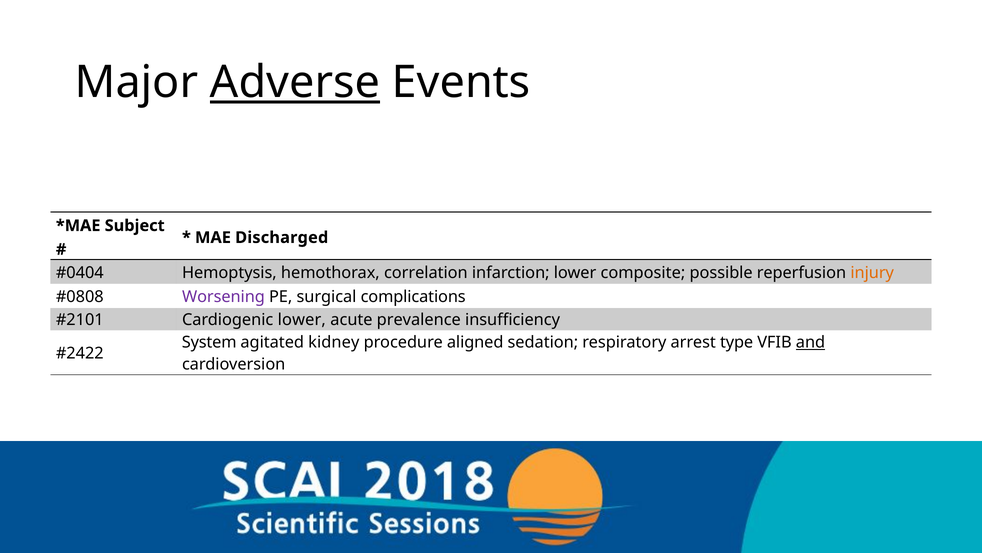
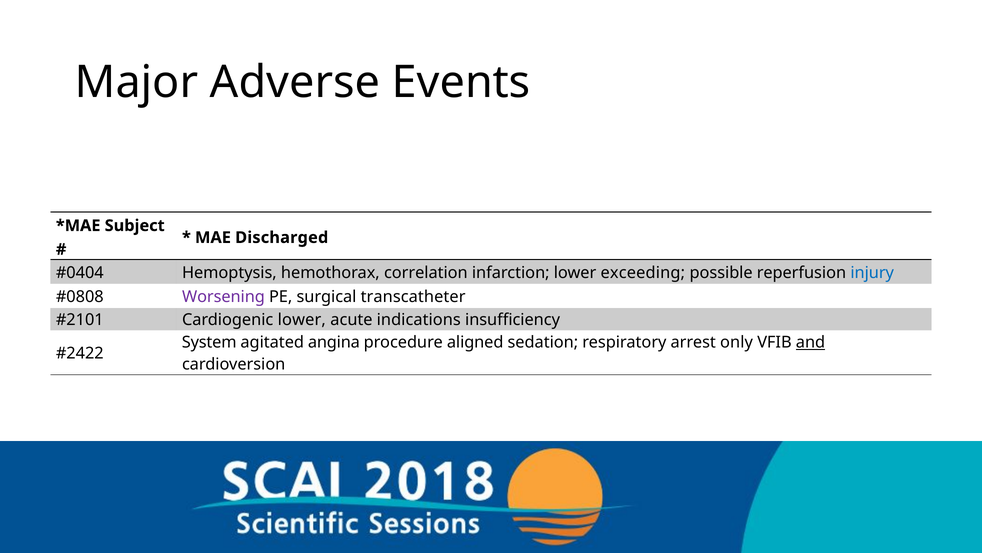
Adverse underline: present -> none
composite: composite -> exceeding
injury colour: orange -> blue
complications: complications -> transcatheter
prevalence: prevalence -> indications
kidney: kidney -> angina
type: type -> only
